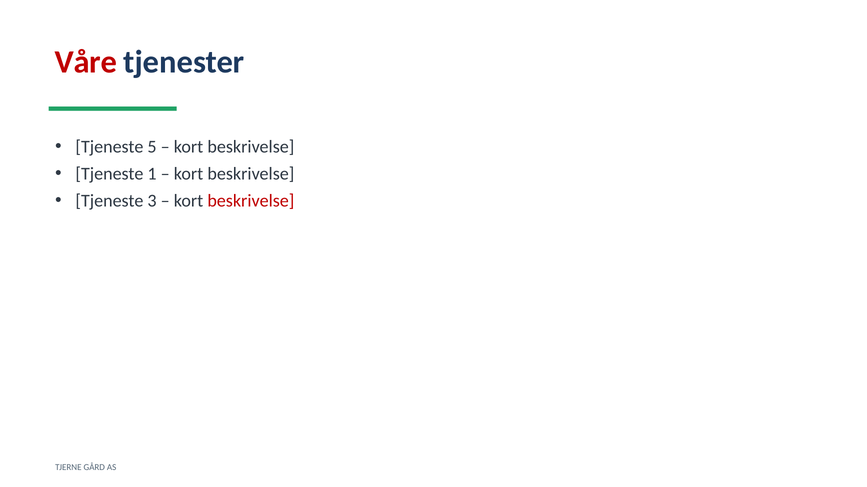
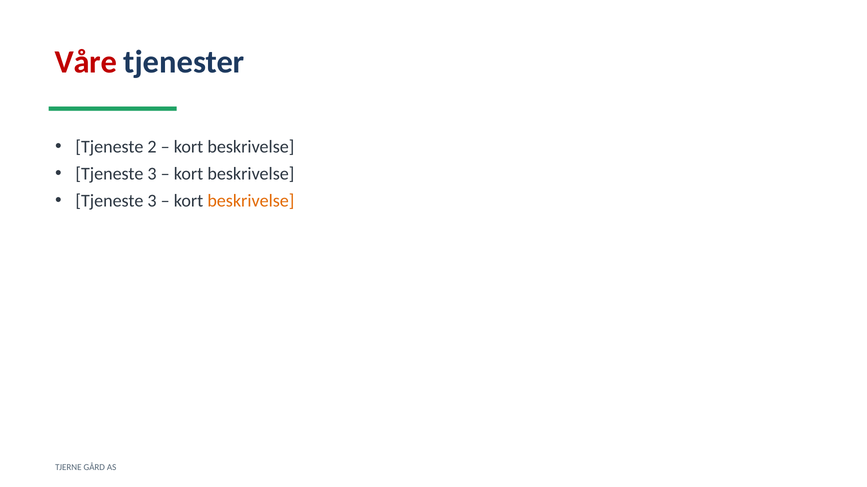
5: 5 -> 2
1 at (152, 174): 1 -> 3
beskrivelse at (251, 201) colour: red -> orange
